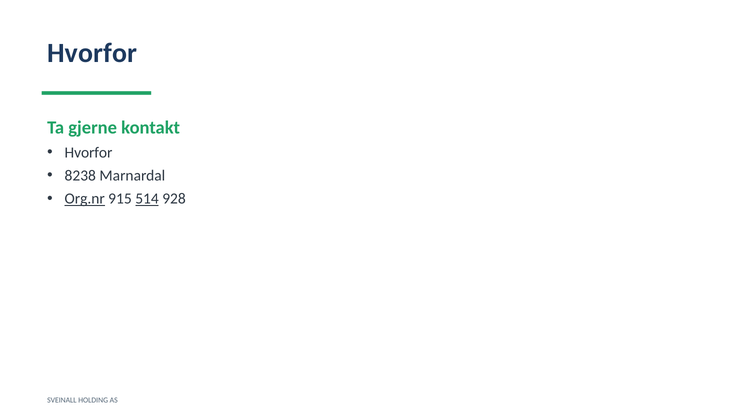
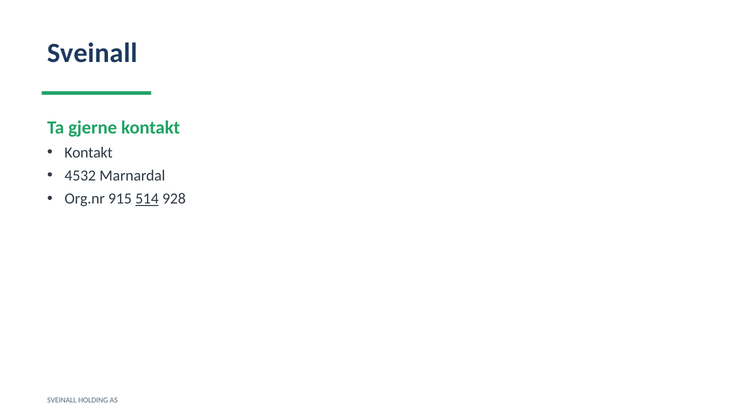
Hvorfor at (92, 53): Hvorfor -> Sveinall
Hvorfor at (88, 153): Hvorfor -> Kontakt
8238: 8238 -> 4532
Org.nr underline: present -> none
